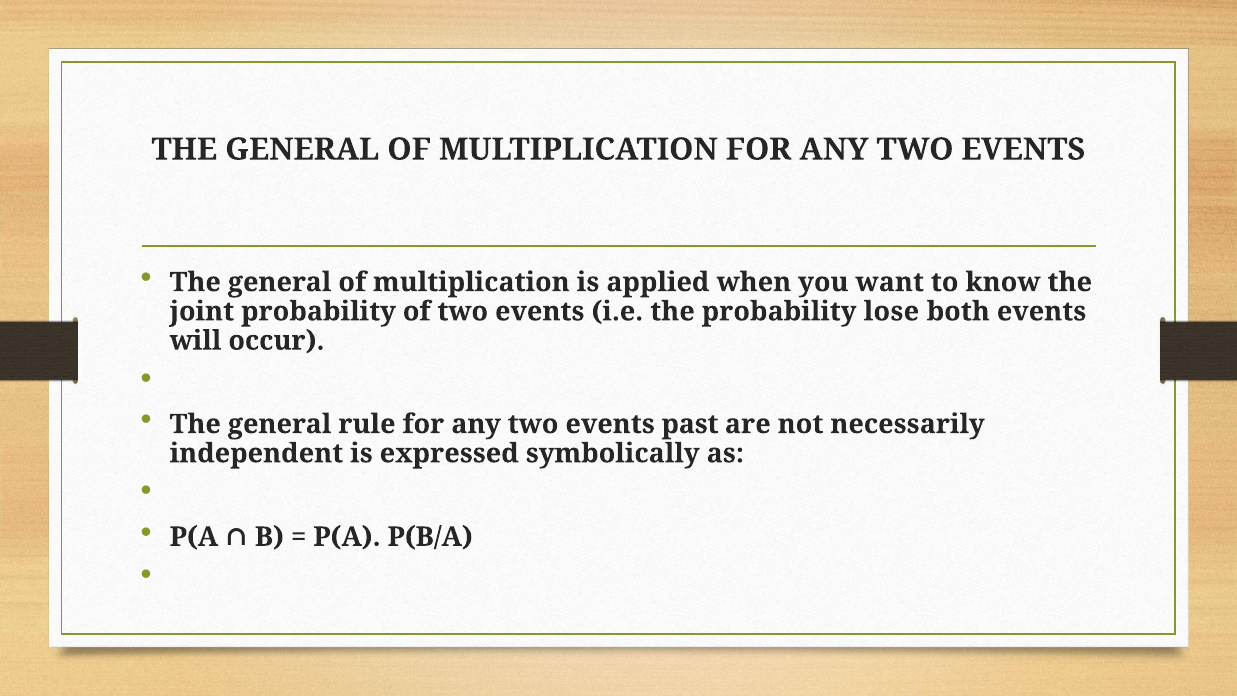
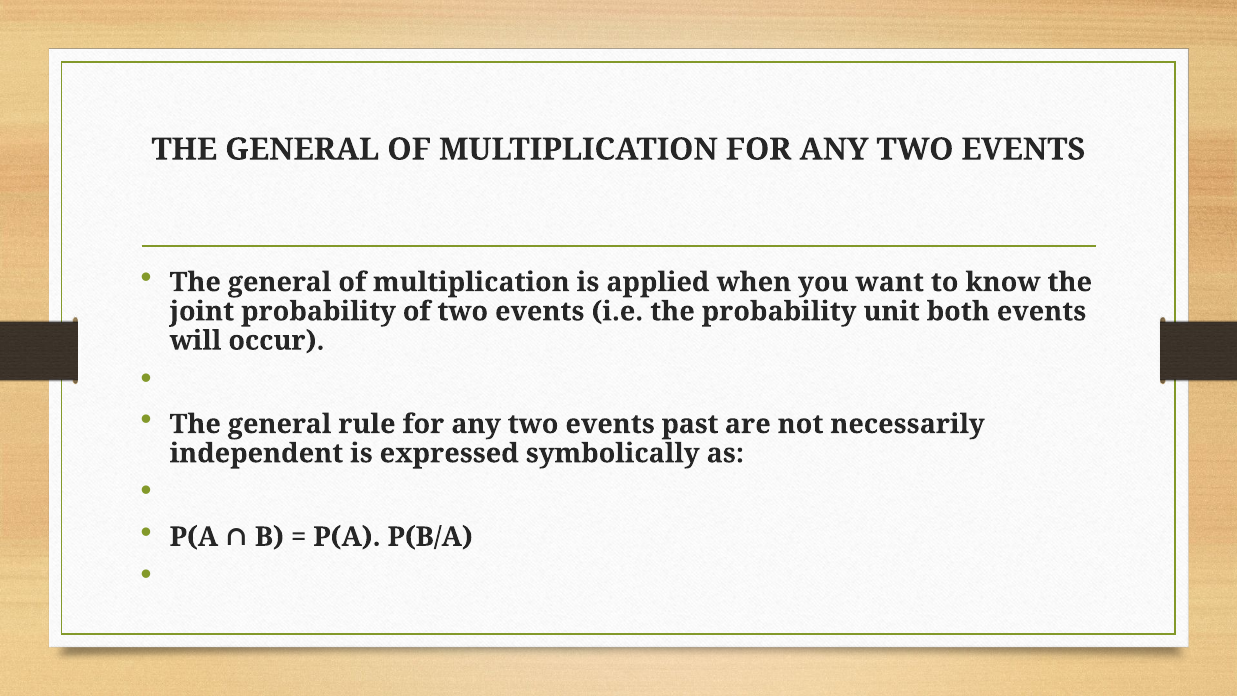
lose: lose -> unit
